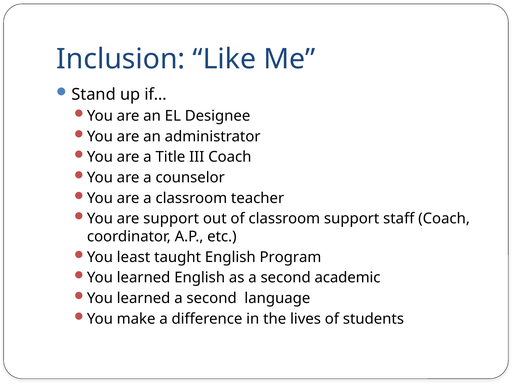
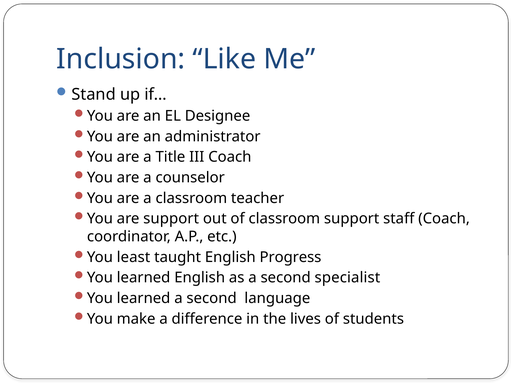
Program: Program -> Progress
academic: academic -> specialist
